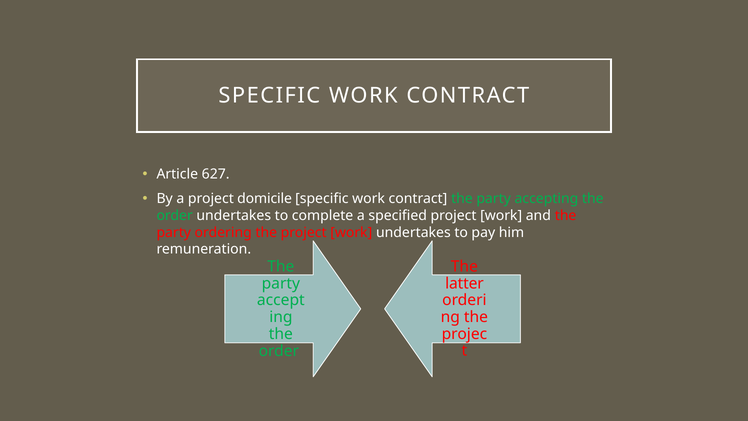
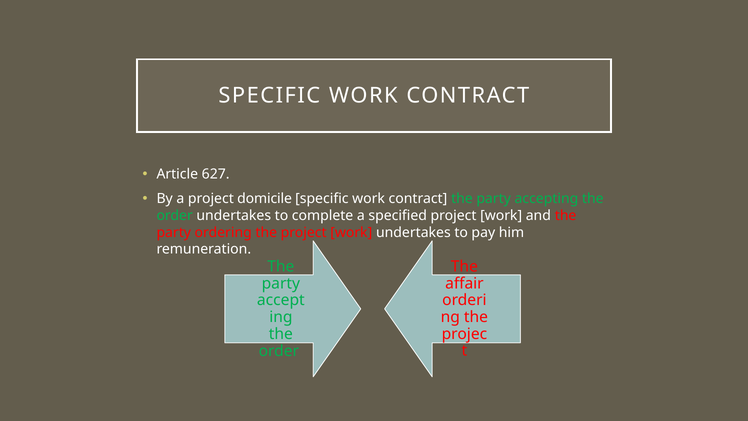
latter: latter -> affair
